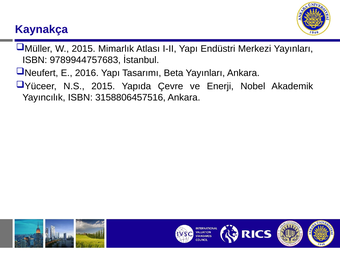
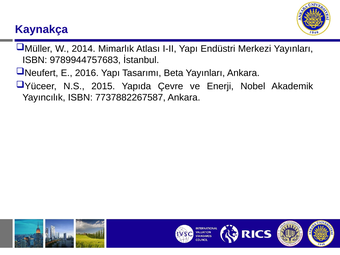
W 2015: 2015 -> 2014
3158806457516: 3158806457516 -> 7737882267587
